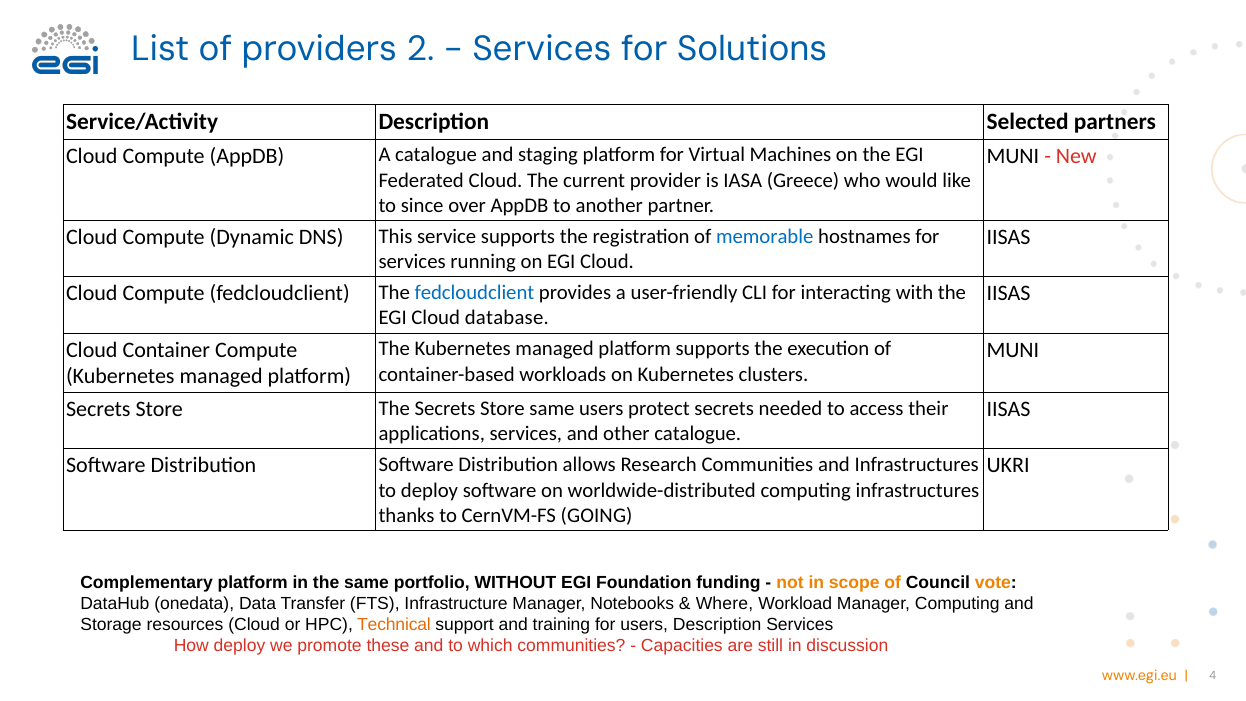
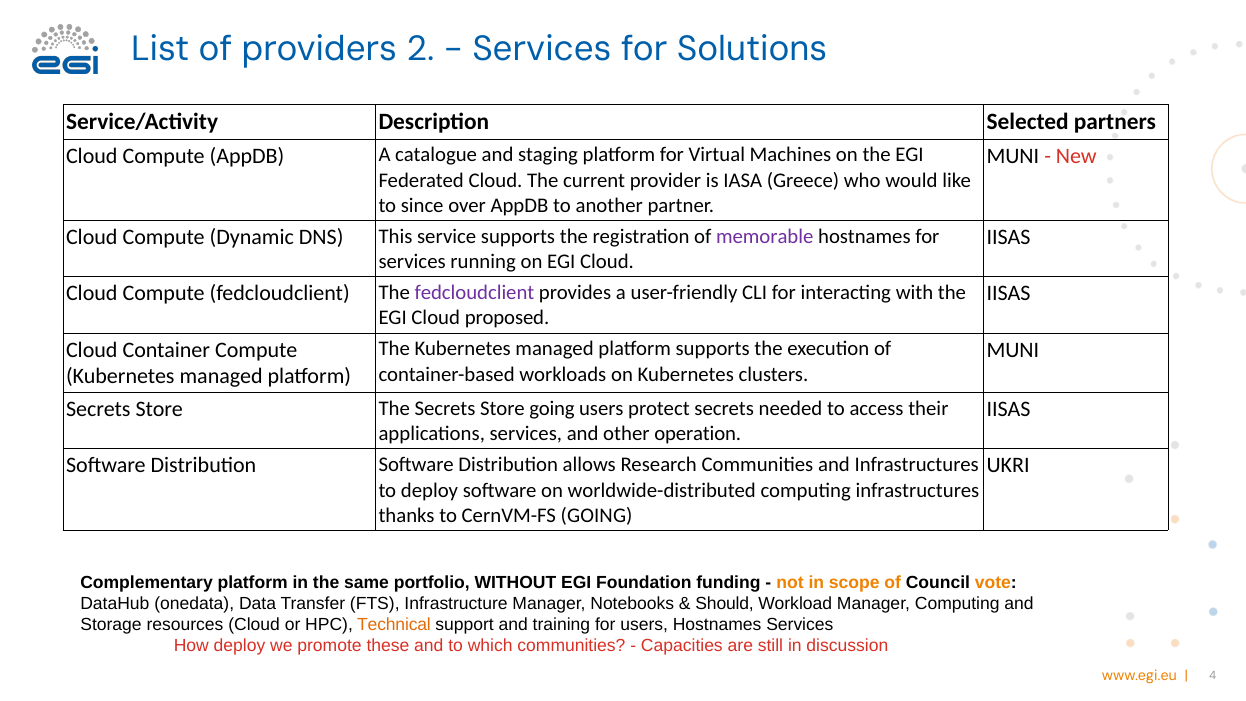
memorable colour: blue -> purple
fedcloudclient at (474, 293) colour: blue -> purple
database: database -> proposed
Store same: same -> going
other catalogue: catalogue -> operation
Where: Where -> Should
users Description: Description -> Hostnames
